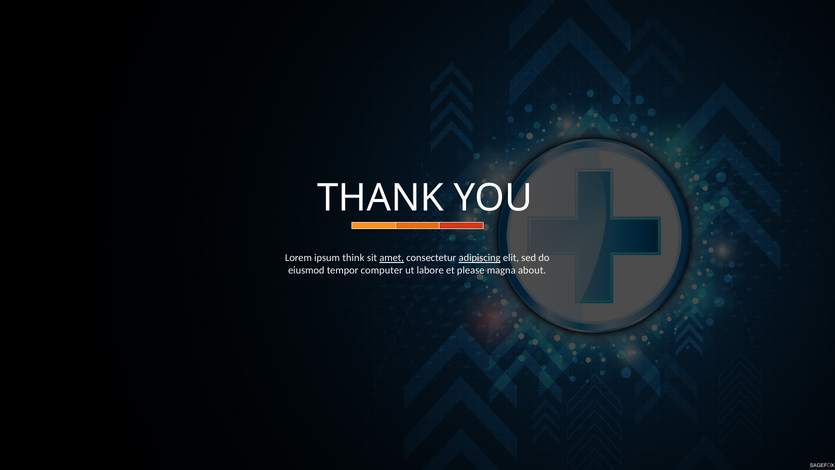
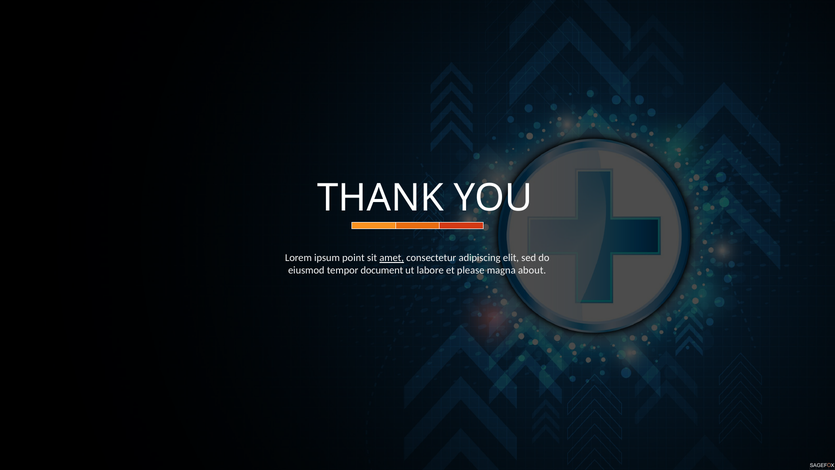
think: think -> point
adipiscing underline: present -> none
computer: computer -> document
